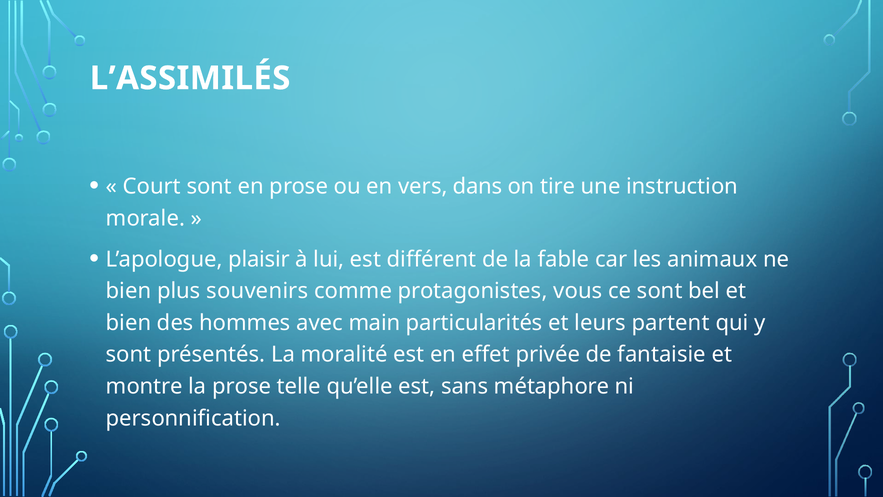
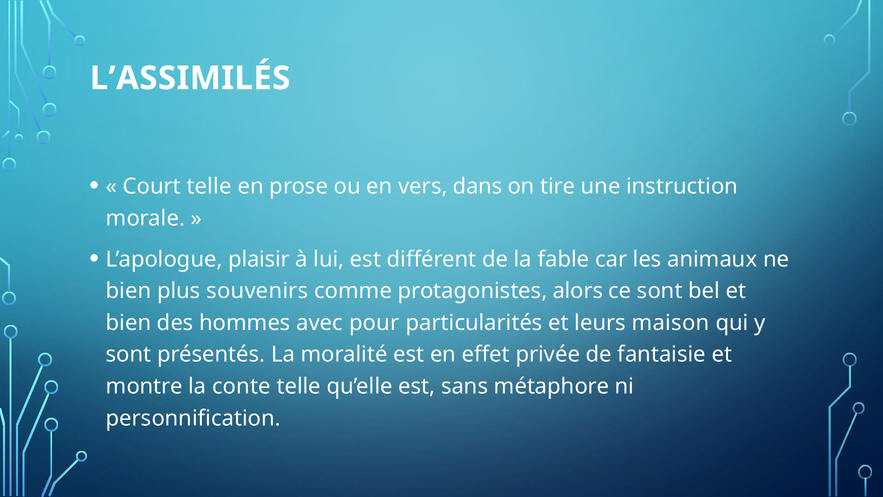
Court sont: sont -> telle
vous: vous -> alors
main: main -> pour
partent: partent -> maison
la prose: prose -> conte
